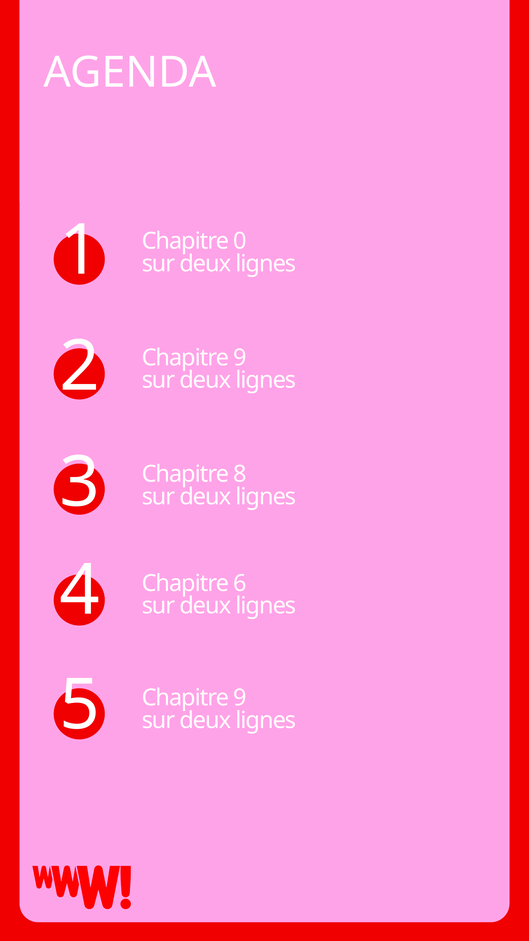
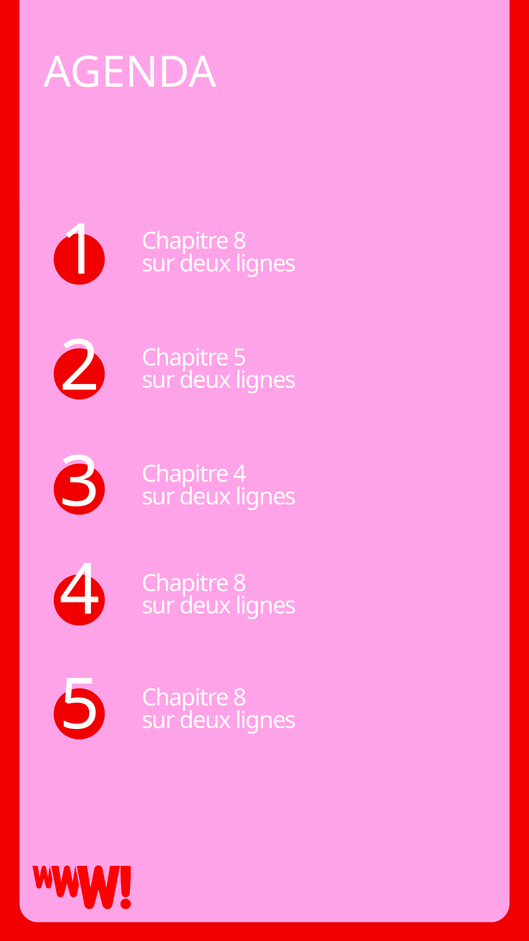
0 at (240, 241): 0 -> 8
9 at (240, 357): 9 -> 5
Chapitre 8: 8 -> 4
6 at (240, 583): 6 -> 8
9 at (240, 697): 9 -> 8
